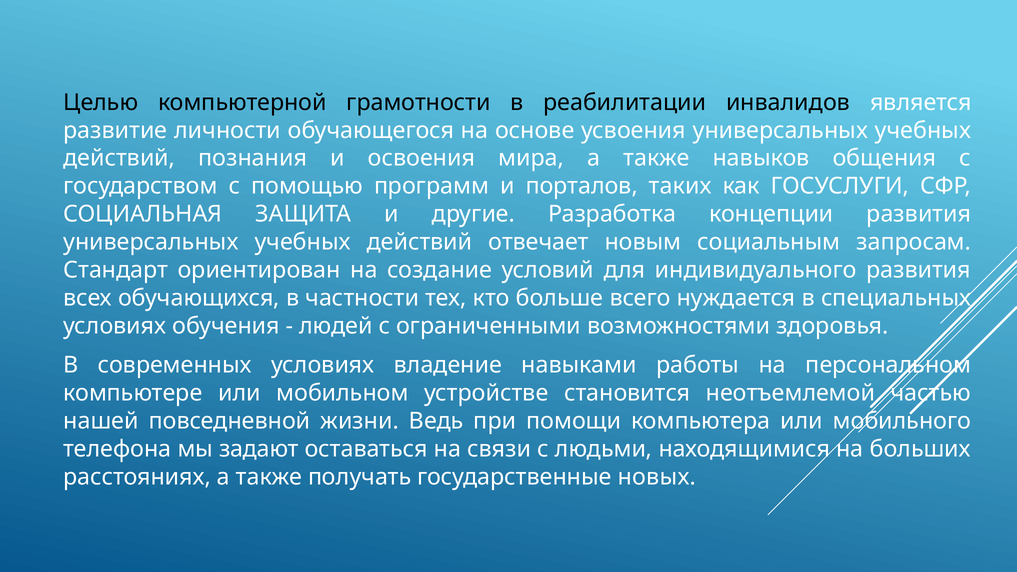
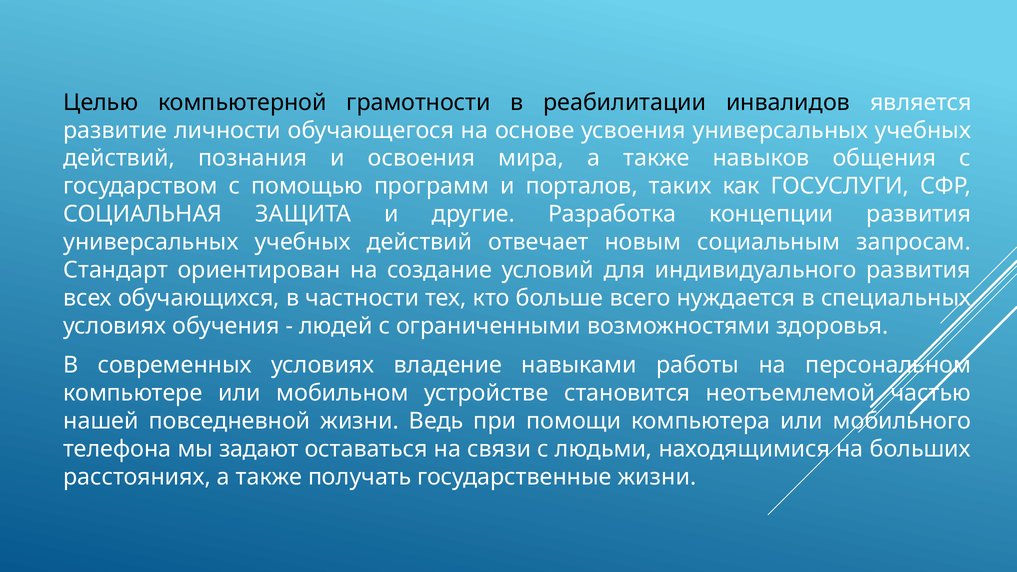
государственные новых: новых -> жизни
